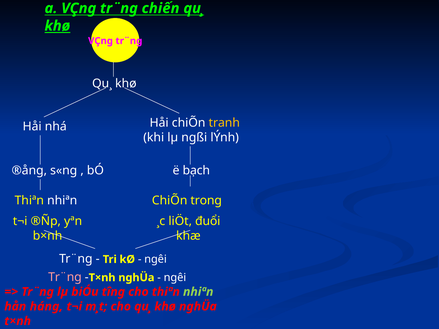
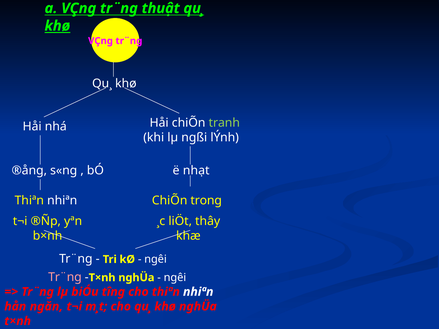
chiến: chiến -> thuật
tranh colour: yellow -> light green
bạch: bạch -> nhạt
đuổi: đuổi -> thây
nhiªn at (198, 292) colour: light green -> white
háng: háng -> ngăn
